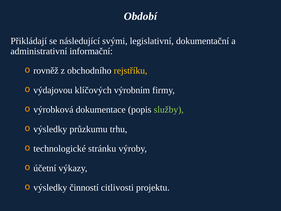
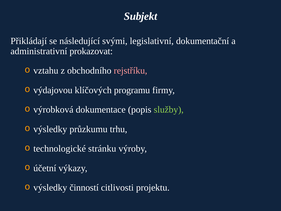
Období: Období -> Subjekt
informační: informační -> prokazovat
rovněž: rovněž -> vztahu
rejstříku colour: yellow -> pink
výrobním: výrobním -> programu
